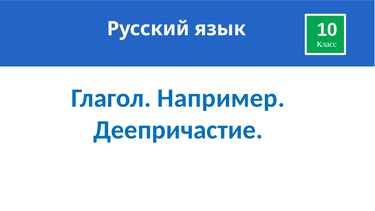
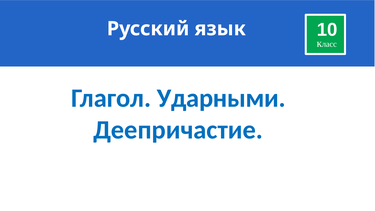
Например: Например -> Ударными
